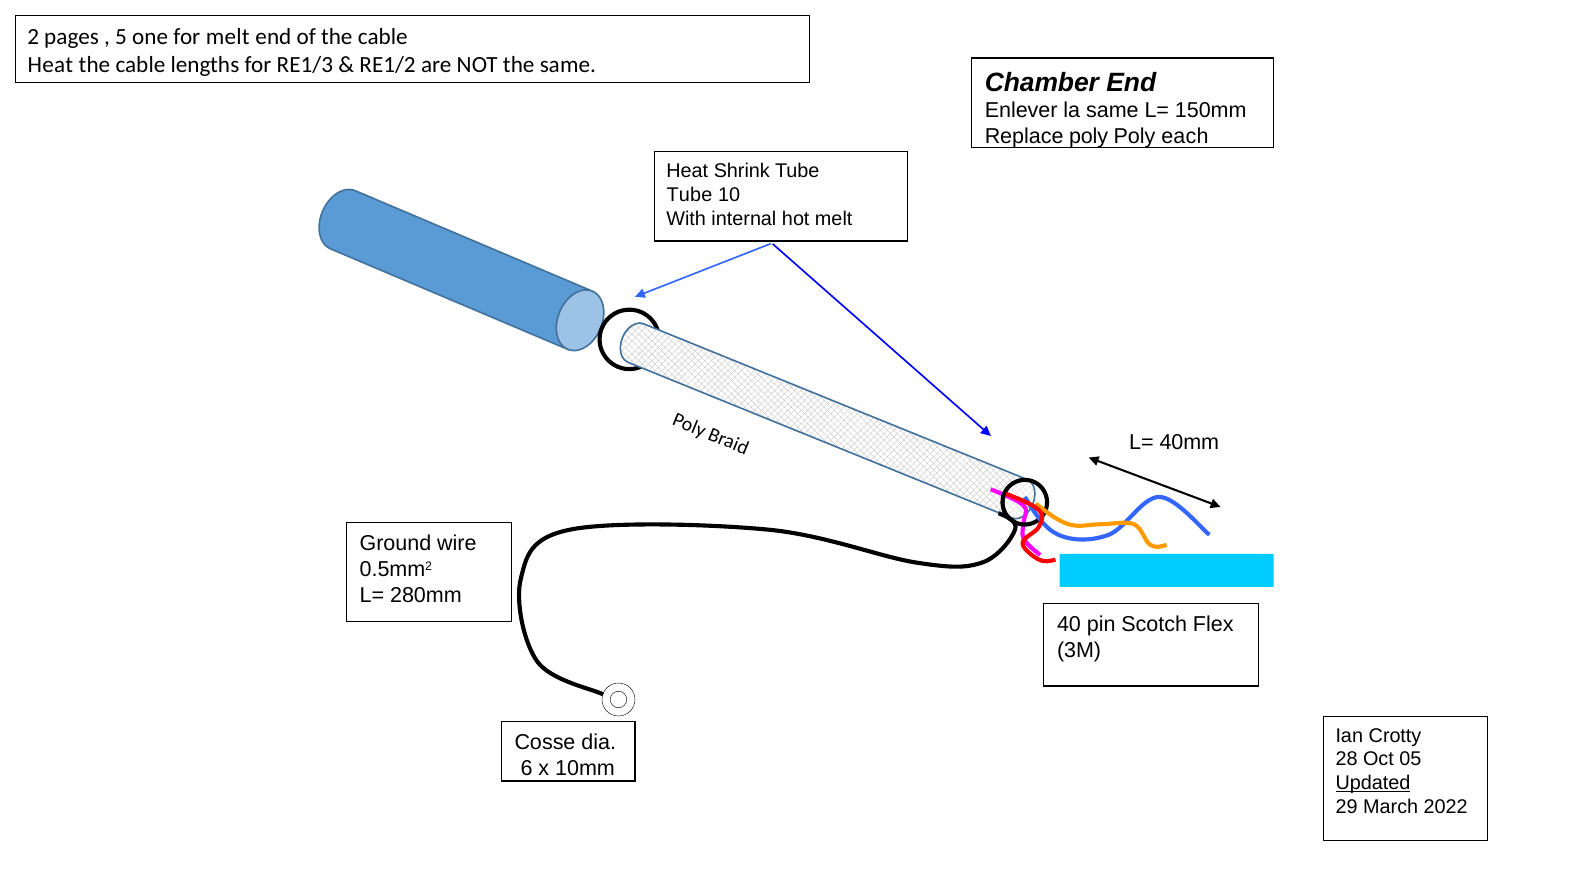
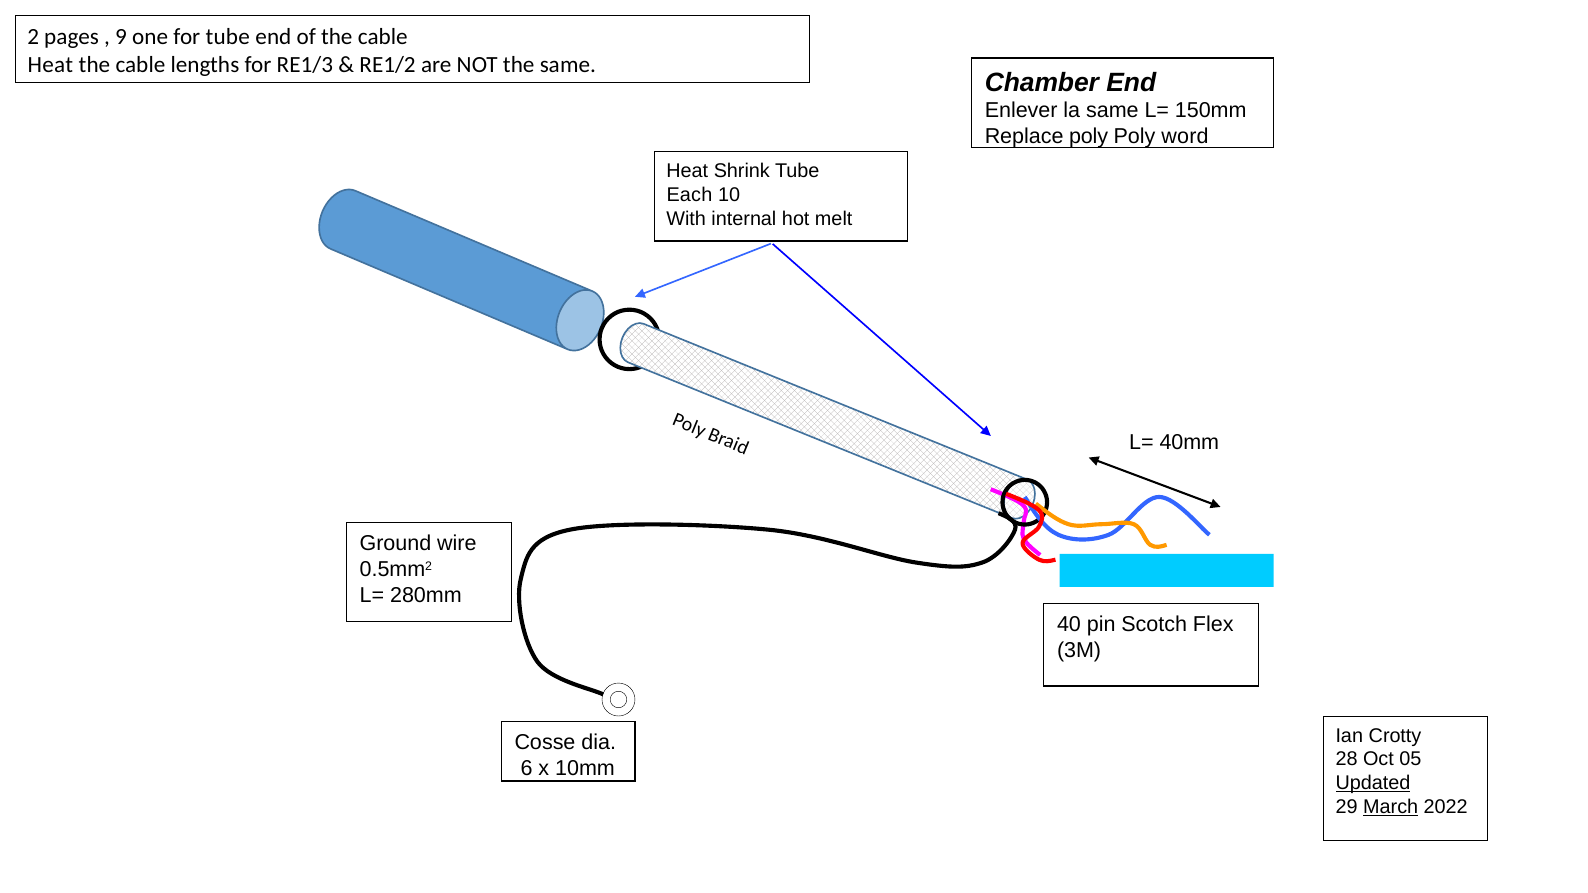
5: 5 -> 9
for melt: melt -> tube
each: each -> word
Tube at (689, 195): Tube -> Each
March underline: none -> present
